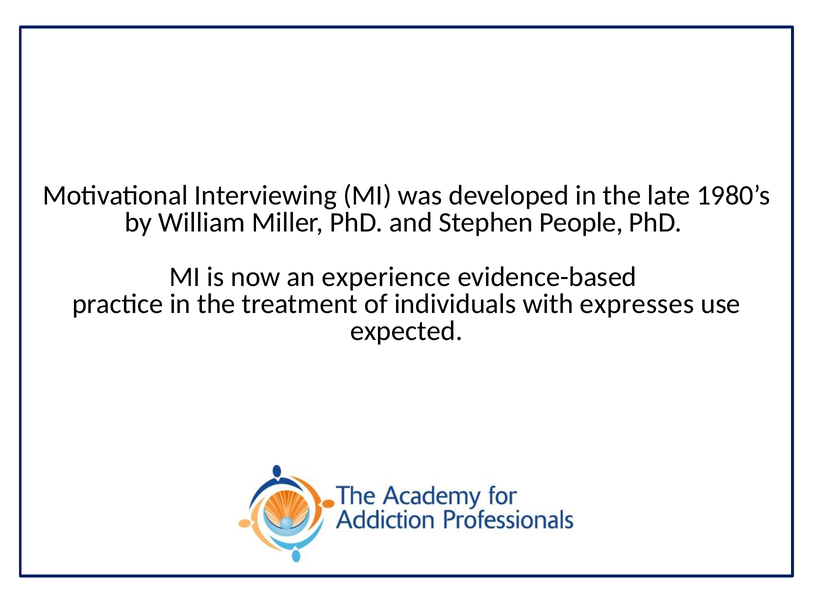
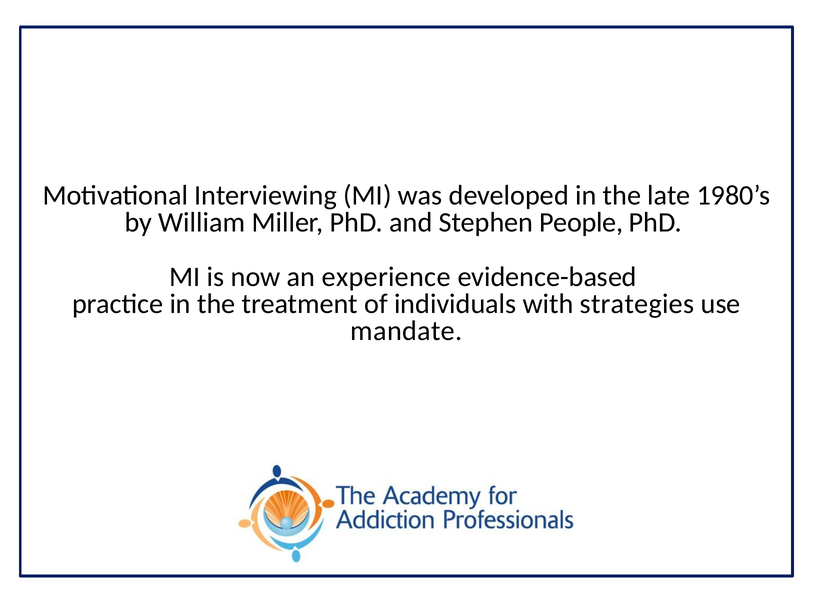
expresses: expresses -> strategies
expected: expected -> mandate
